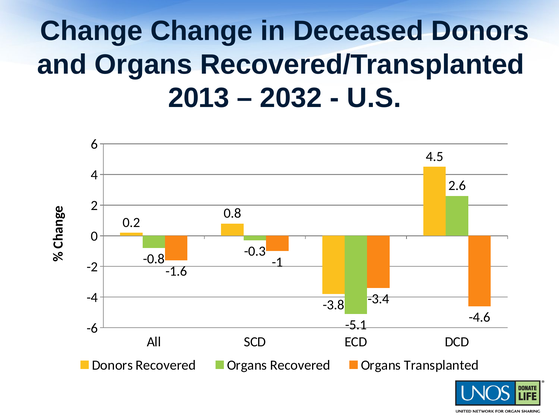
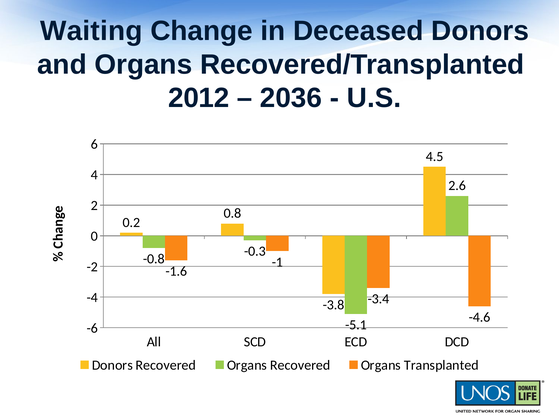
Change at (91, 31): Change -> Waiting
2013: 2013 -> 2012
2032: 2032 -> 2036
